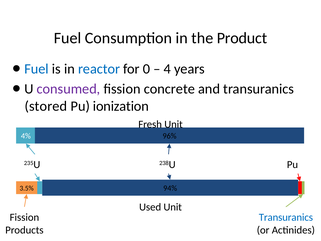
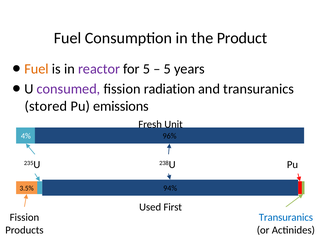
Fuel at (37, 69) colour: blue -> orange
reactor colour: blue -> purple
for 0: 0 -> 5
4 at (167, 69): 4 -> 5
concrete: concrete -> radiation
ionization: ionization -> emissions
Used Unit: Unit -> First
